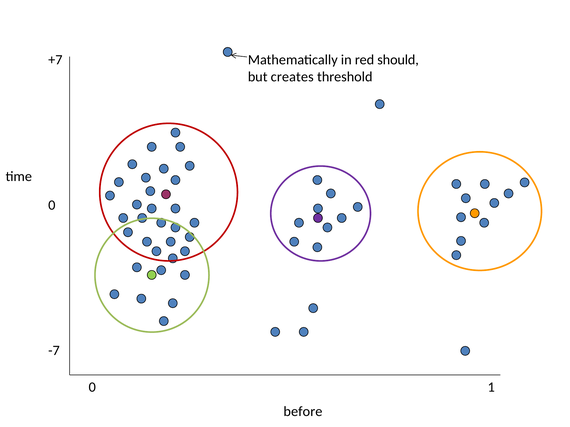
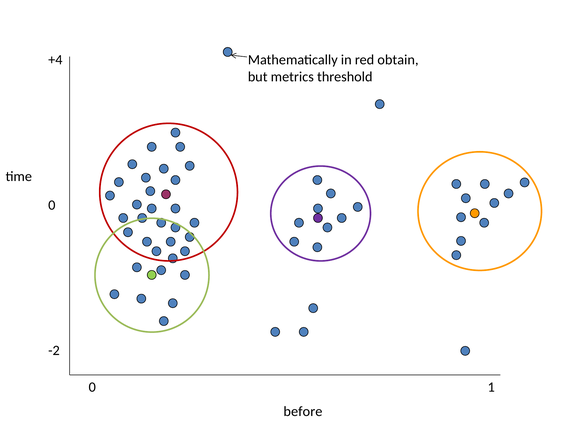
should: should -> obtain
+7: +7 -> +4
creates: creates -> metrics
-7: -7 -> -2
